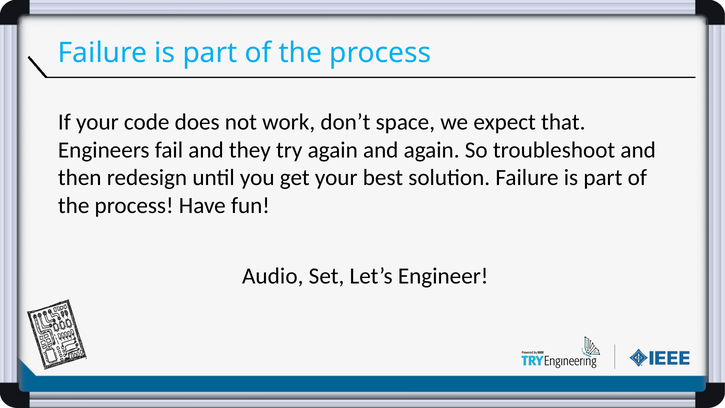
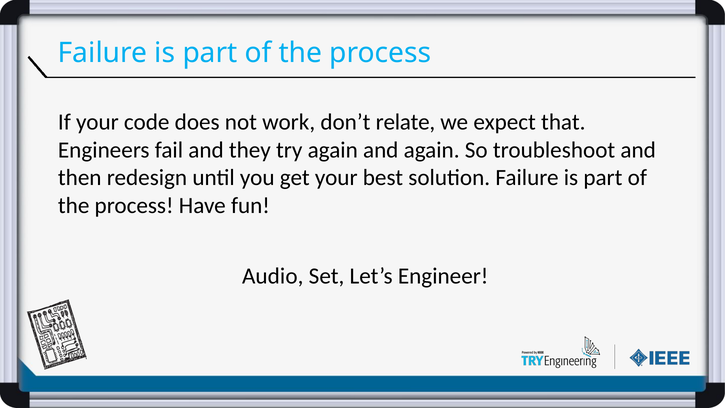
space: space -> relate
